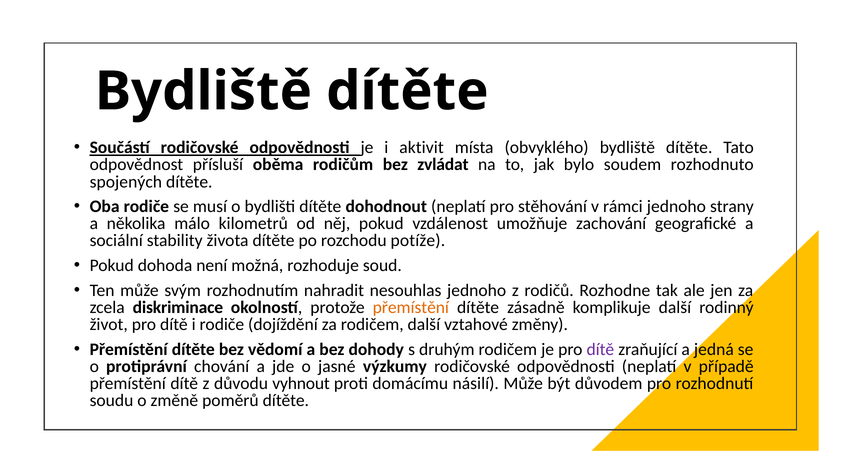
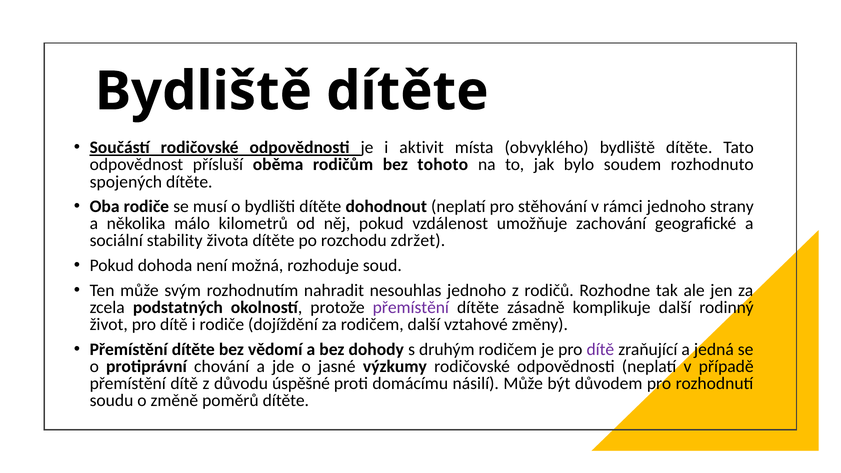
zvládat: zvládat -> tohoto
potíže: potíže -> zdržet
diskriminace: diskriminace -> podstatných
přemístění at (411, 308) colour: orange -> purple
vyhnout: vyhnout -> úspěšné
